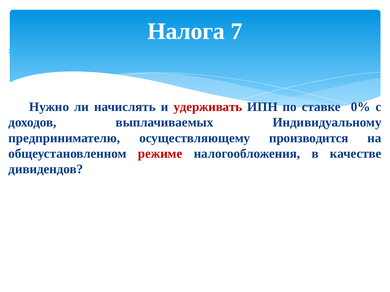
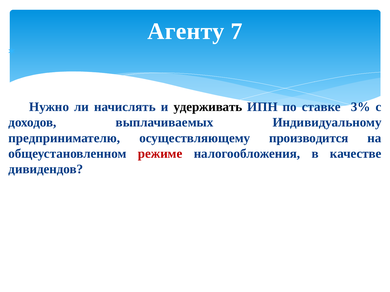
Налога: Налога -> Агенту
удерживать colour: red -> black
0%: 0% -> 3%
